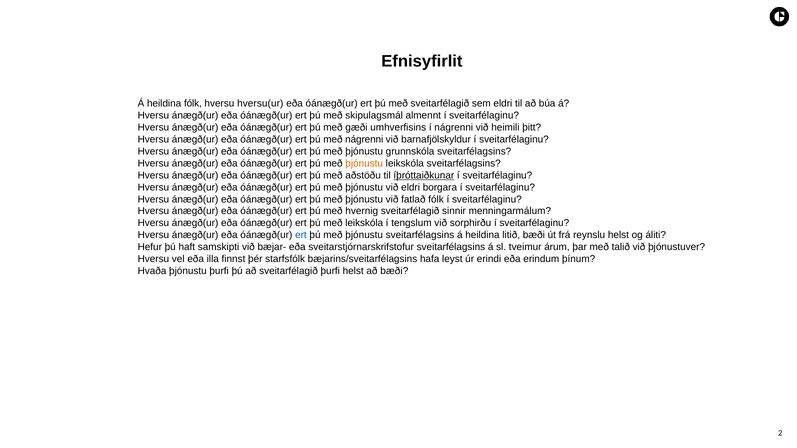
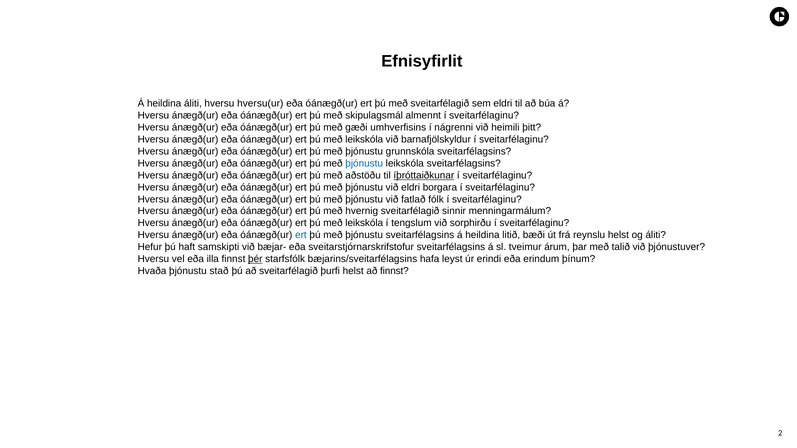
heildina fólk: fólk -> áliti
nágrenni at (364, 140): nágrenni -> leikskóla
þjónustu at (364, 163) colour: orange -> blue
þér underline: none -> present
þjónustu þurfi: þurfi -> stað
að bæði: bæði -> finnst
